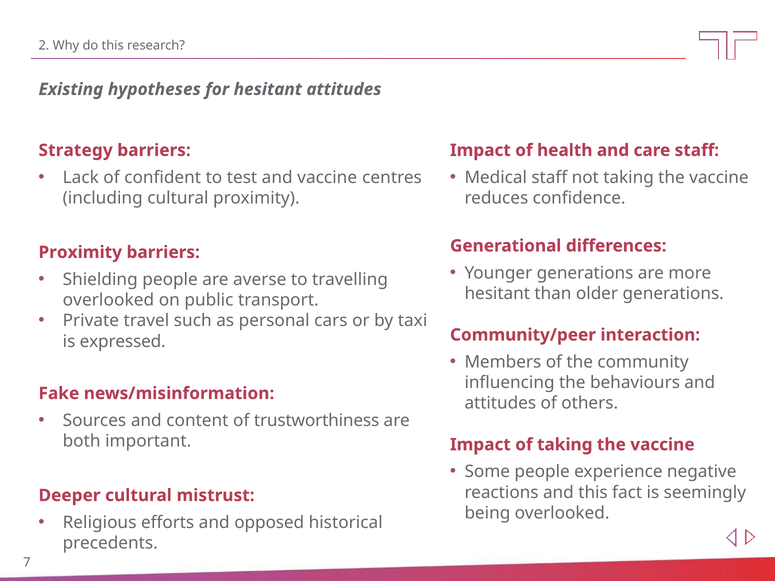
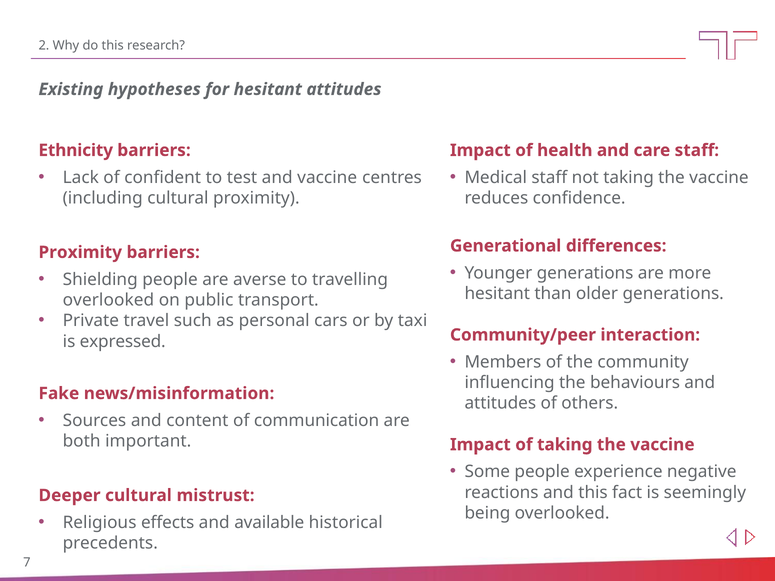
Strategy: Strategy -> Ethnicity
trustworthiness: trustworthiness -> communication
efforts: efforts -> effects
opposed: opposed -> available
